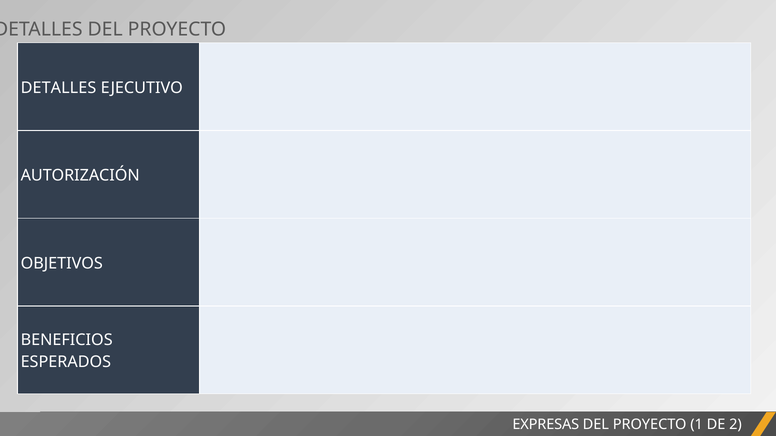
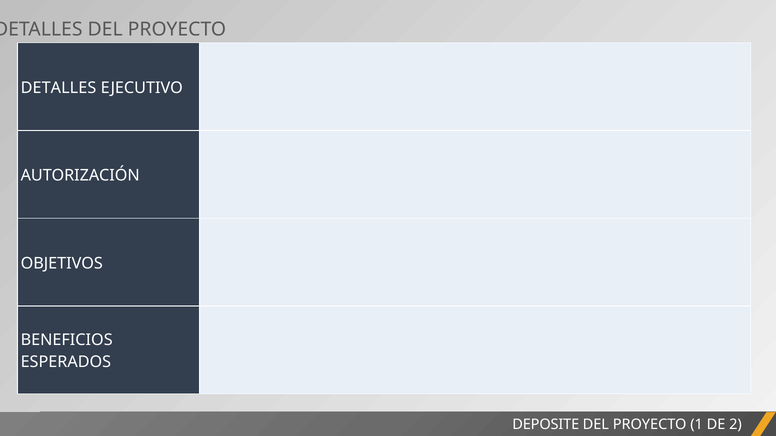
EXPRESAS: EXPRESAS -> DEPOSITE
